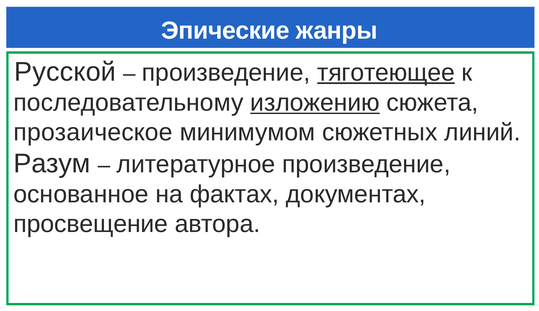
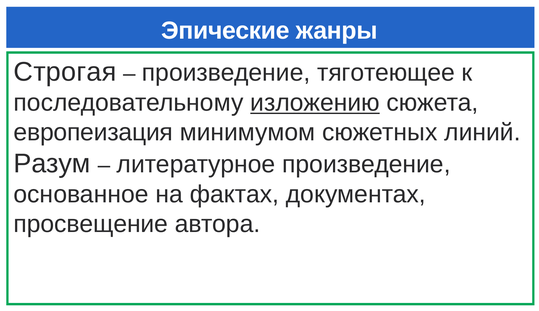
Русской: Русской -> Строгая
тяготеющее underline: present -> none
прозаическое: прозаическое -> европеизация
